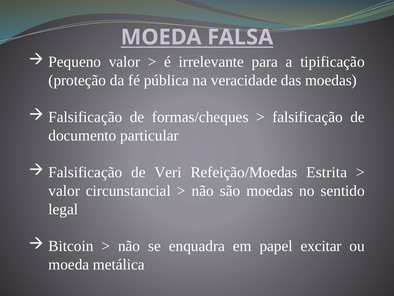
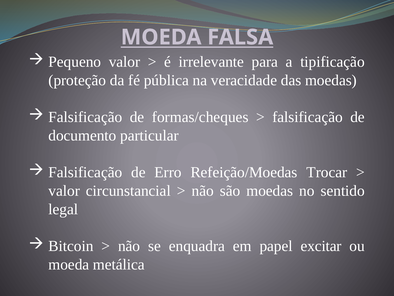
Veri: Veri -> Erro
Estrita: Estrita -> Trocar
